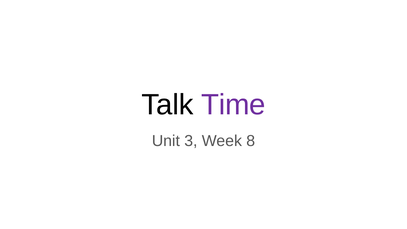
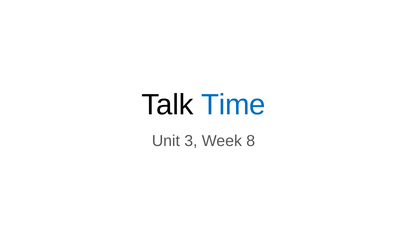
Time colour: purple -> blue
